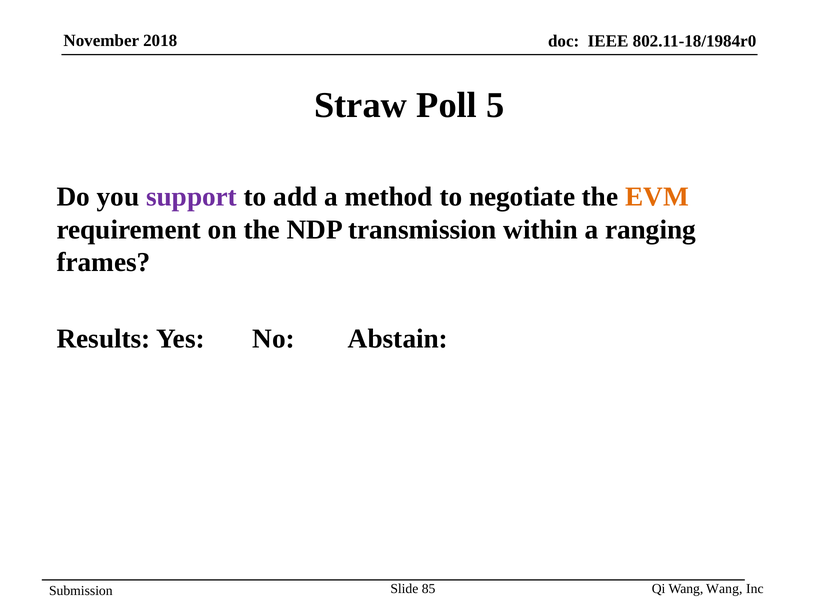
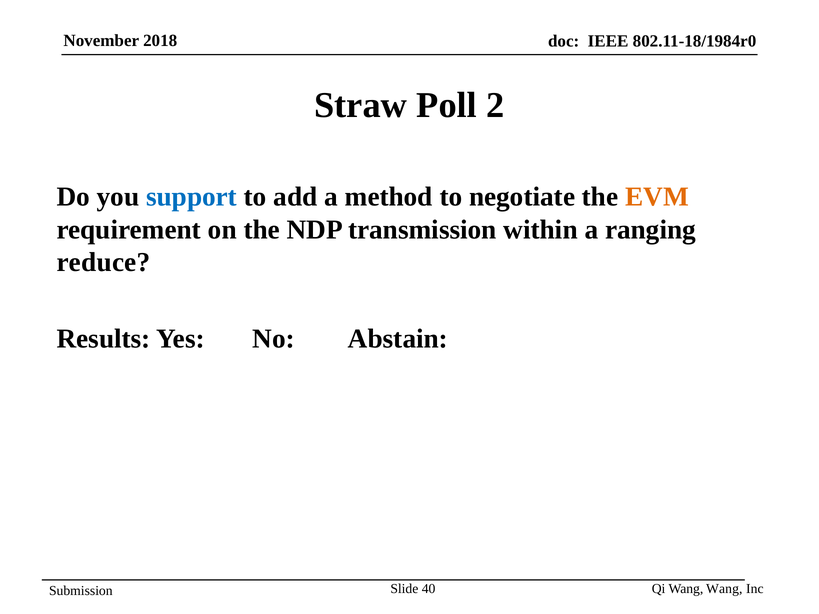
5: 5 -> 2
support colour: purple -> blue
frames: frames -> reduce
85: 85 -> 40
